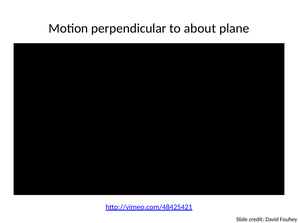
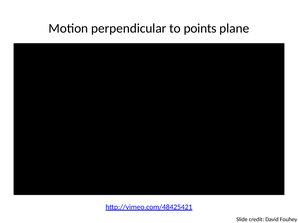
about: about -> points
